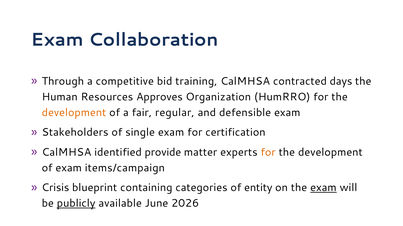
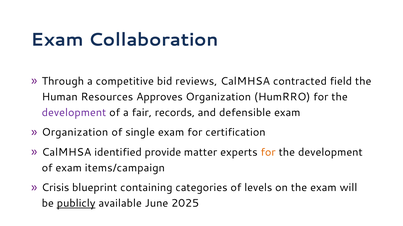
training: training -> reviews
days: days -> field
development at (74, 113) colour: orange -> purple
regular: regular -> records
Stakeholders at (75, 133): Stakeholders -> Organization
entity: entity -> levels
exam at (323, 188) underline: present -> none
2026: 2026 -> 2025
